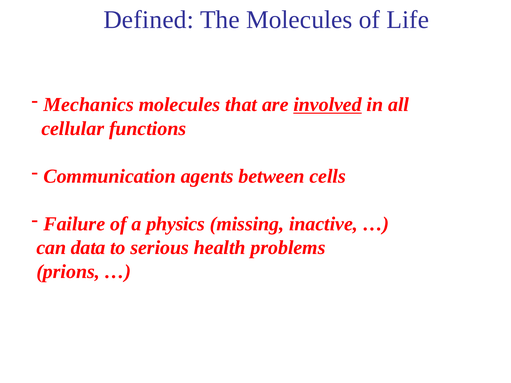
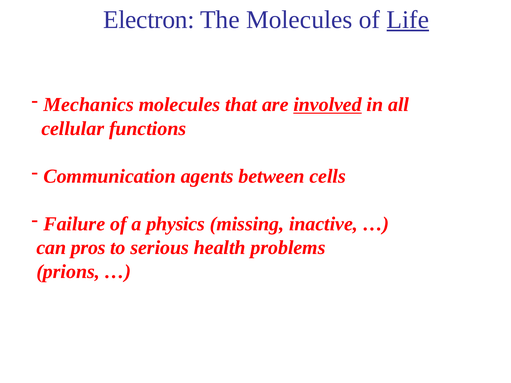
Defined: Defined -> Electron
Life underline: none -> present
data: data -> pros
